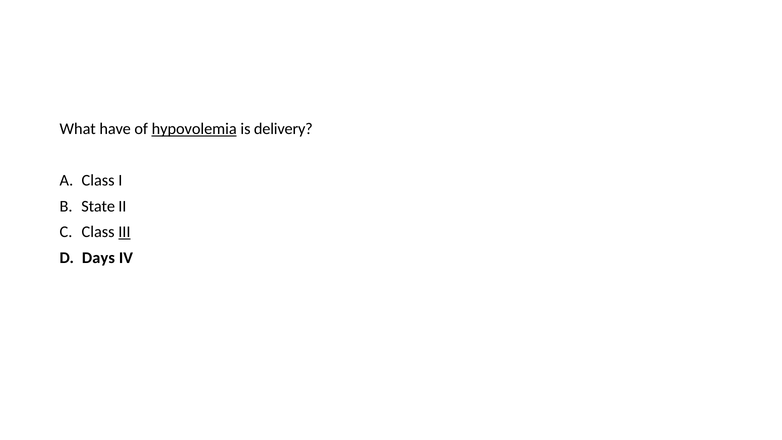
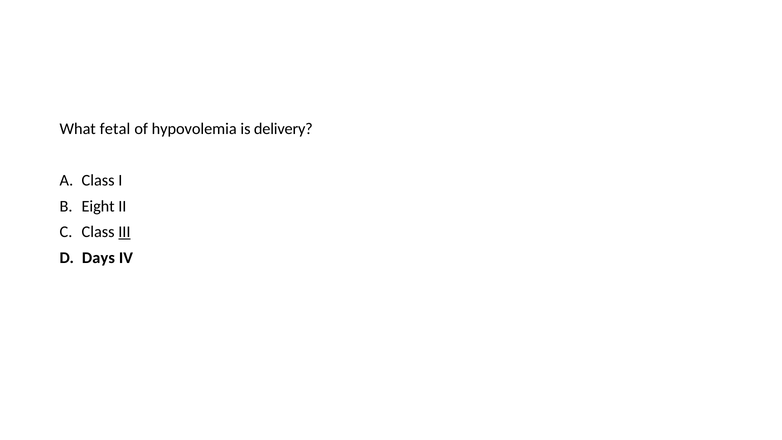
have: have -> fetal
hypovolemia underline: present -> none
State: State -> Eight
